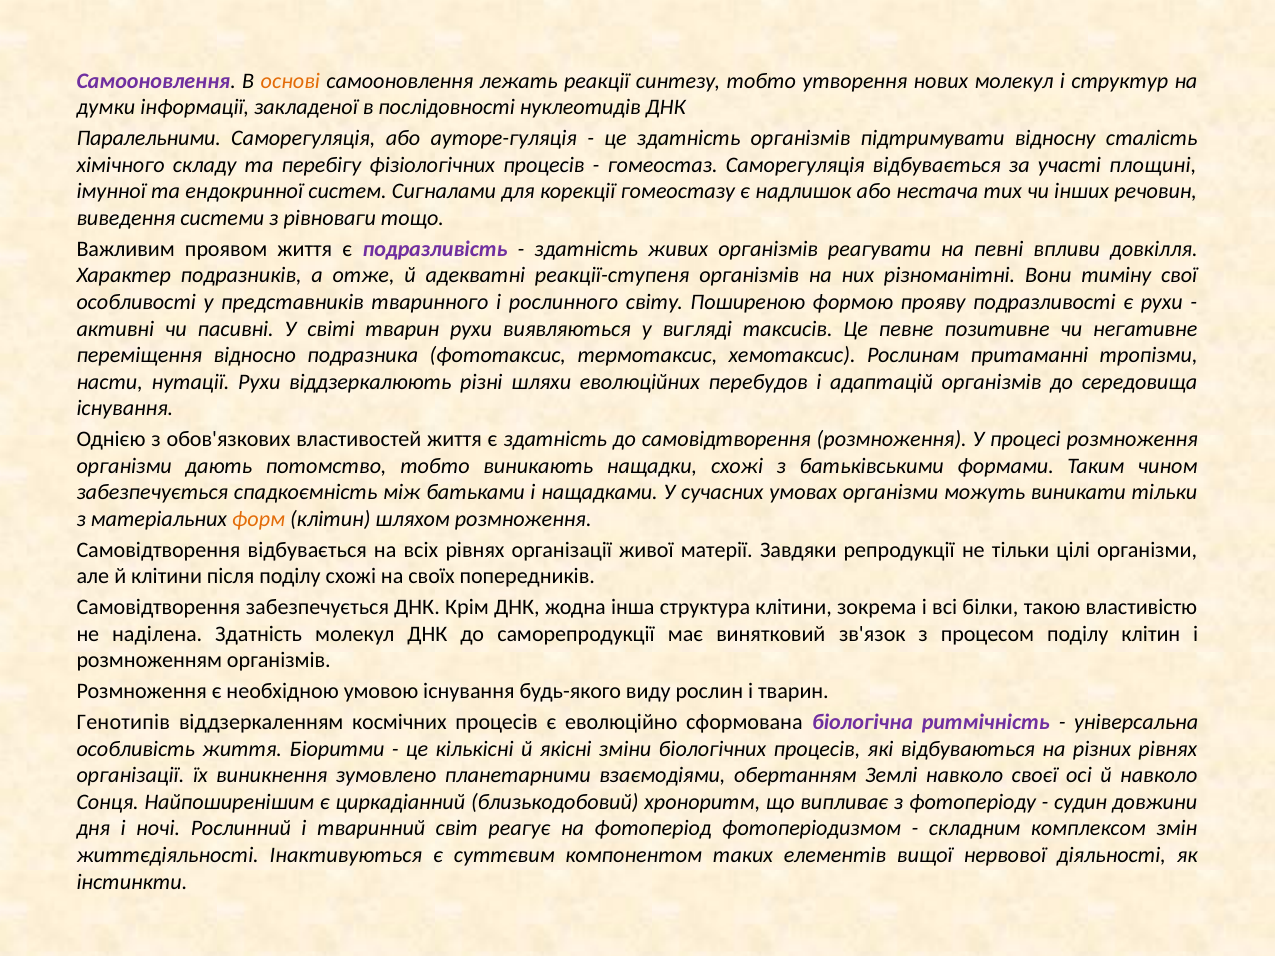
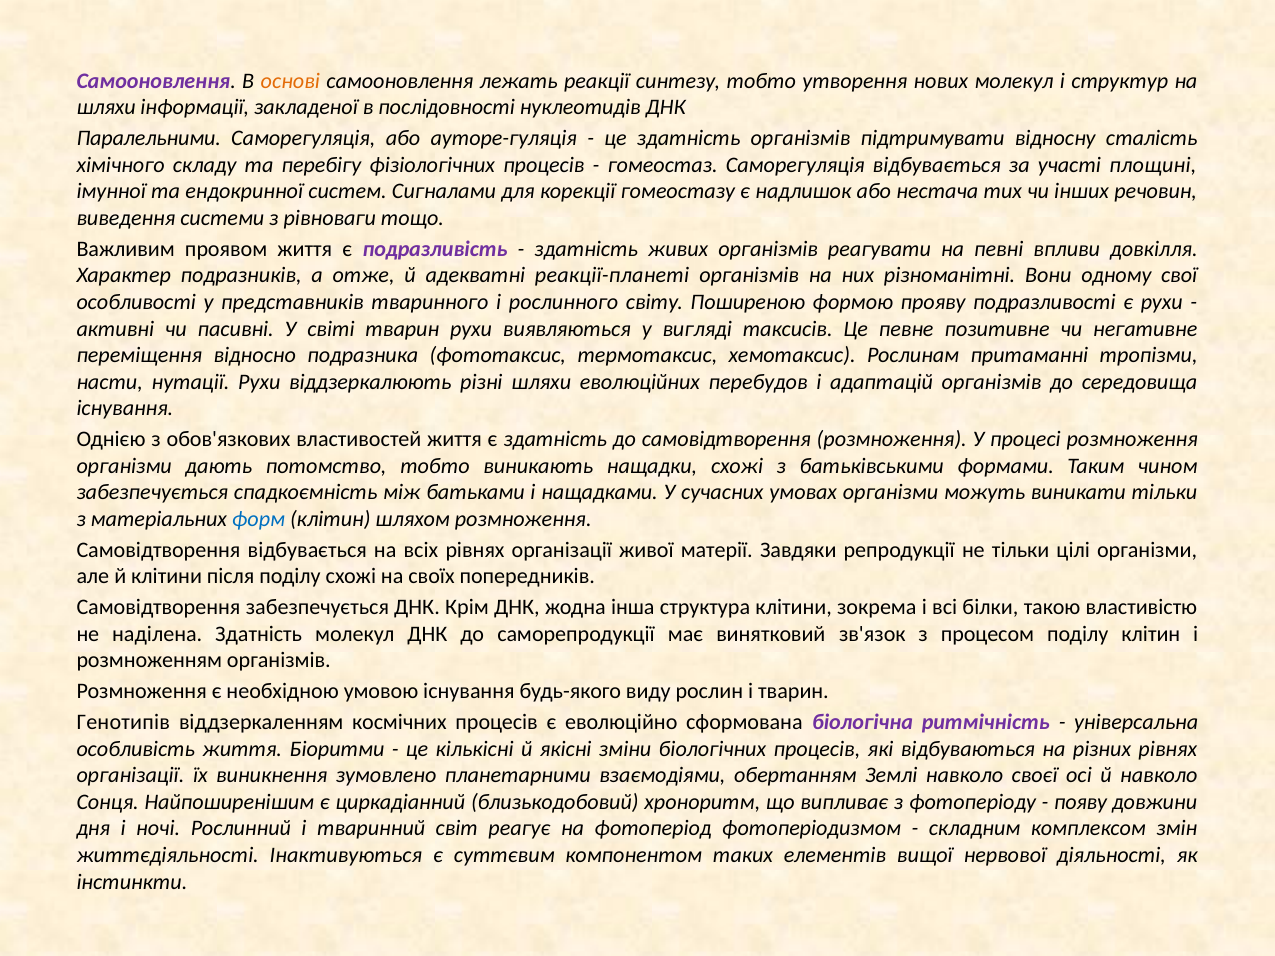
думки at (106, 108): думки -> шляхи
реакції-ступеня: реакції-ступеня -> реакції-планеті
тиміну: тиміну -> одному
форм colour: orange -> blue
судин: судин -> появу
